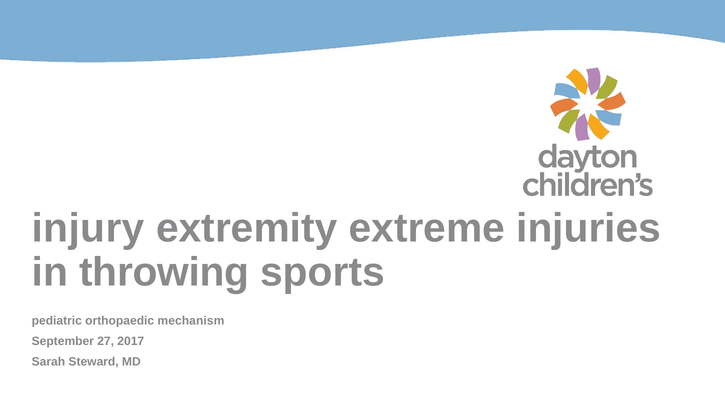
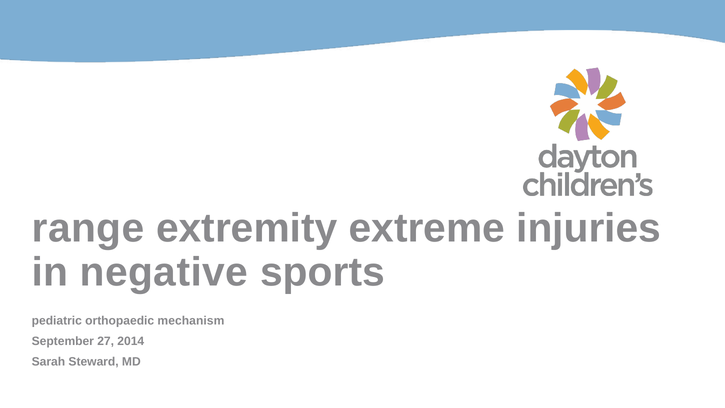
injury: injury -> range
throwing: throwing -> negative
2017: 2017 -> 2014
